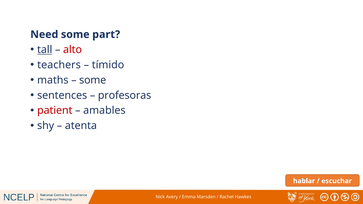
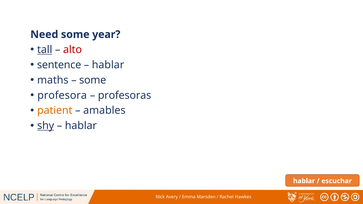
part: part -> year
teachers: teachers -> sentence
tímido at (108, 65): tímido -> hablar
sentences: sentences -> profesora
patient colour: red -> orange
shy underline: none -> present
atenta at (81, 126): atenta -> hablar
